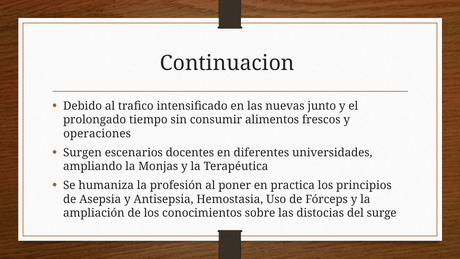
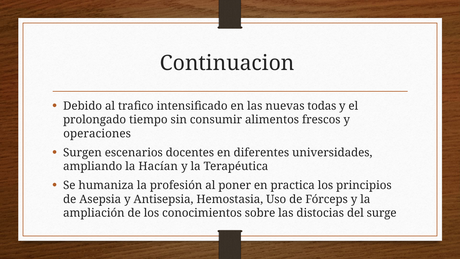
junto: junto -> todas
Monjas: Monjas -> Hacían
